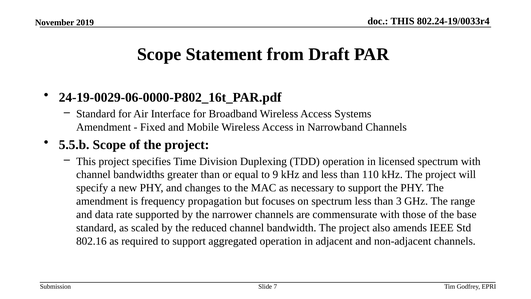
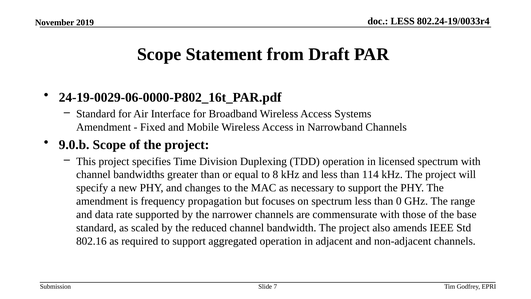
THIS at (403, 21): THIS -> LESS
5.5.b: 5.5.b -> 9.0.b
9: 9 -> 8
110: 110 -> 114
3: 3 -> 0
